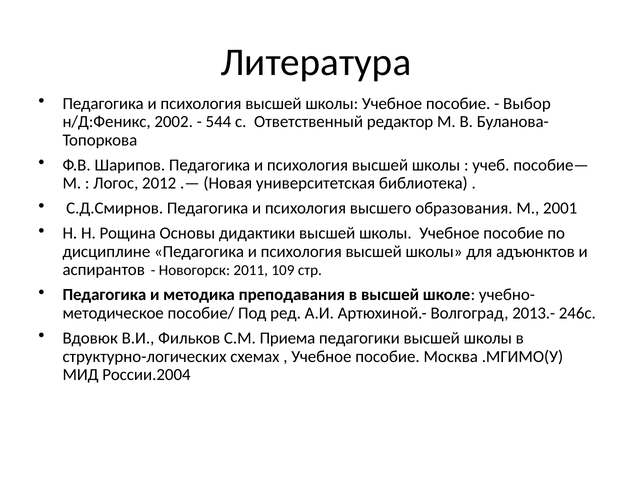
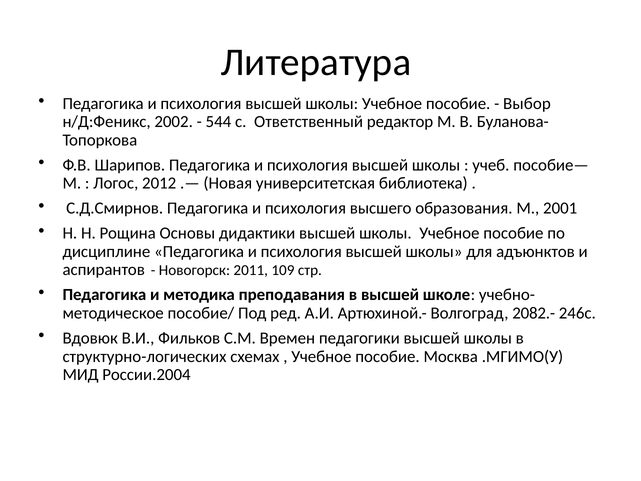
2013.-: 2013.- -> 2082.-
Приема: Приема -> Времен
